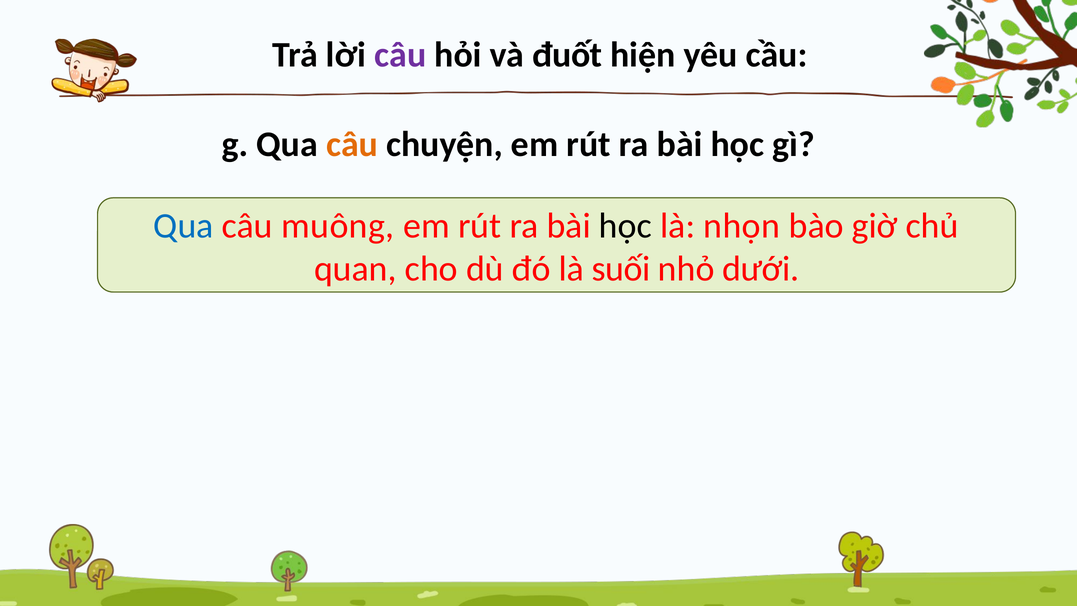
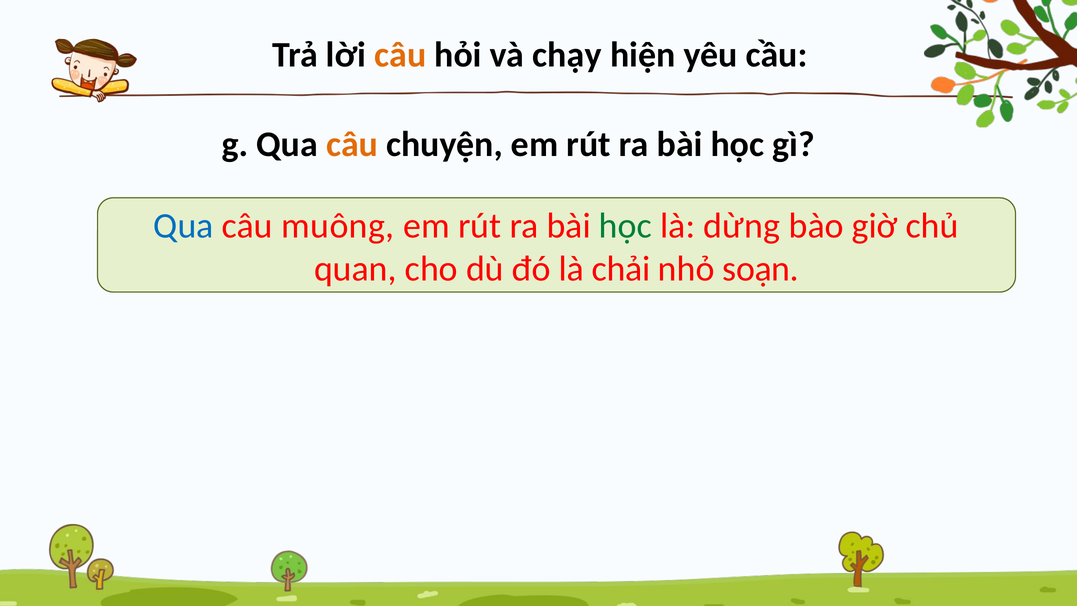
câu at (400, 55) colour: purple -> orange
đuốt: đuốt -> chạy
học at (625, 226) colour: black -> green
nhọn: nhọn -> dừng
suối: suối -> chải
dưới: dưới -> soạn
